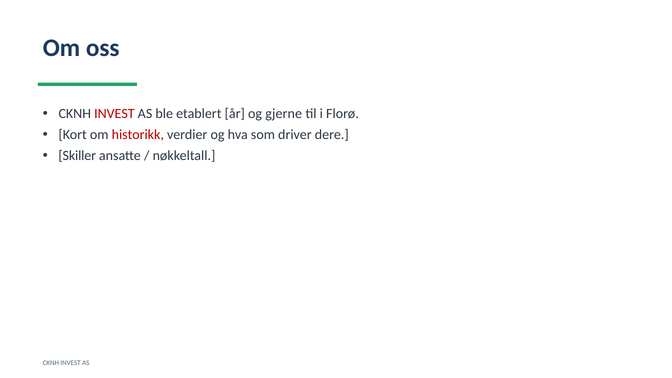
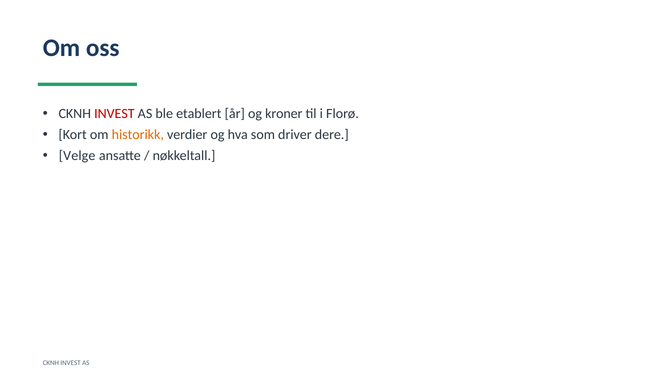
gjerne: gjerne -> kroner
historikk colour: red -> orange
Skiller: Skiller -> Velge
